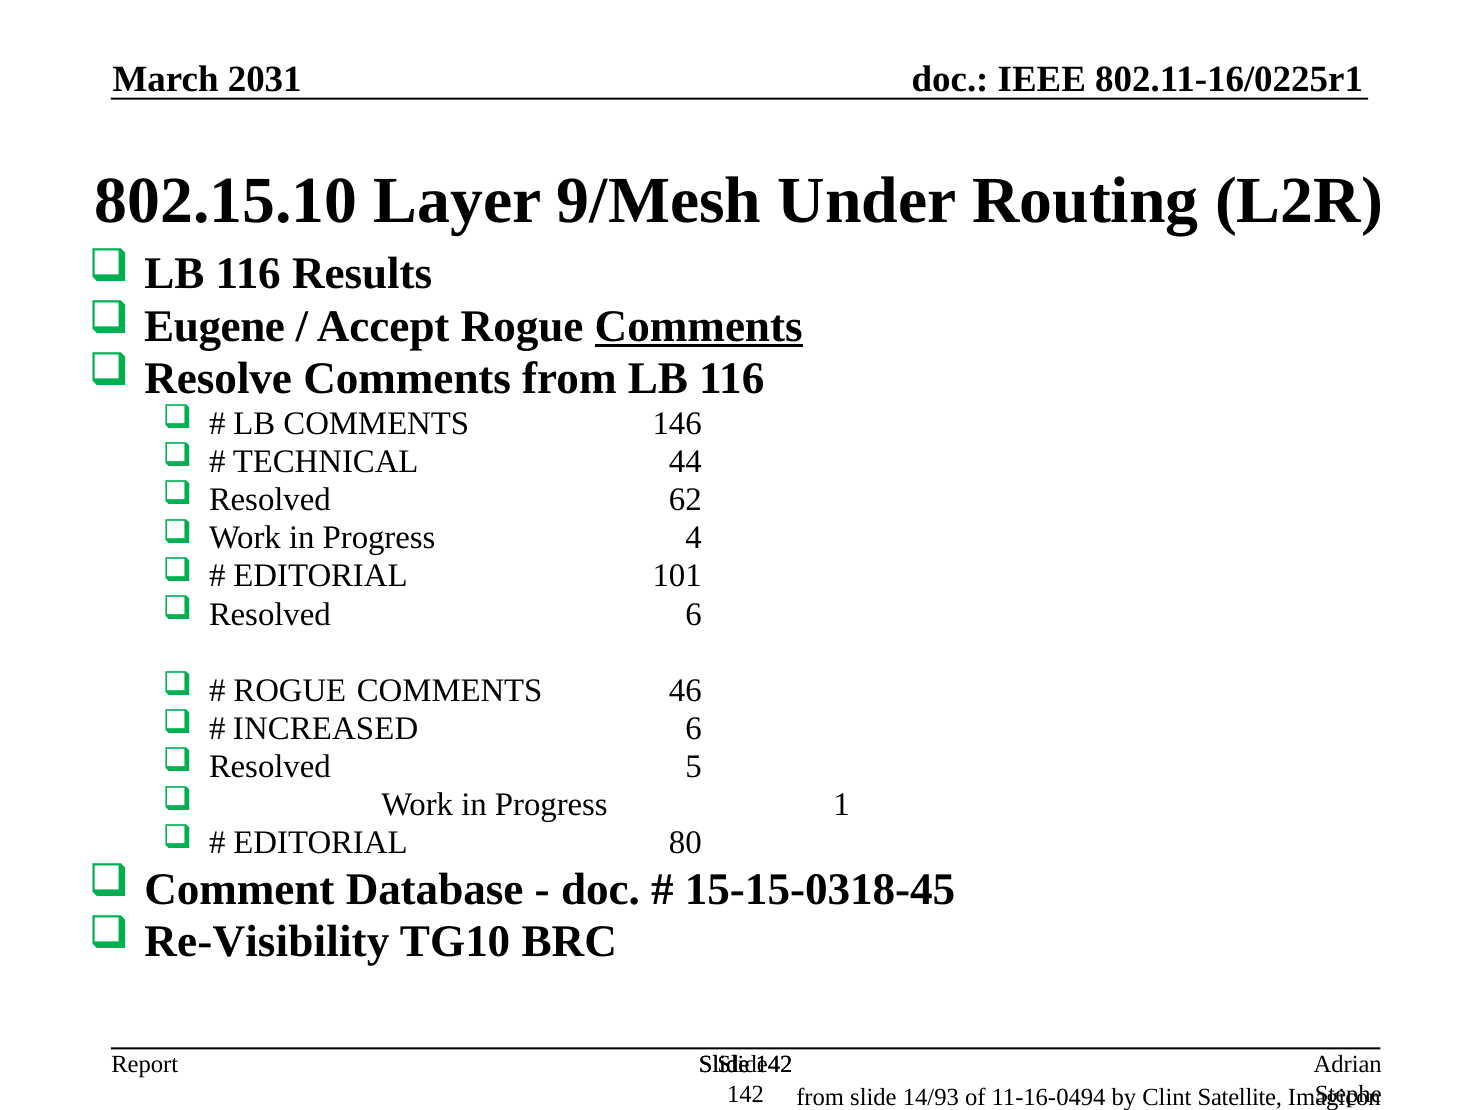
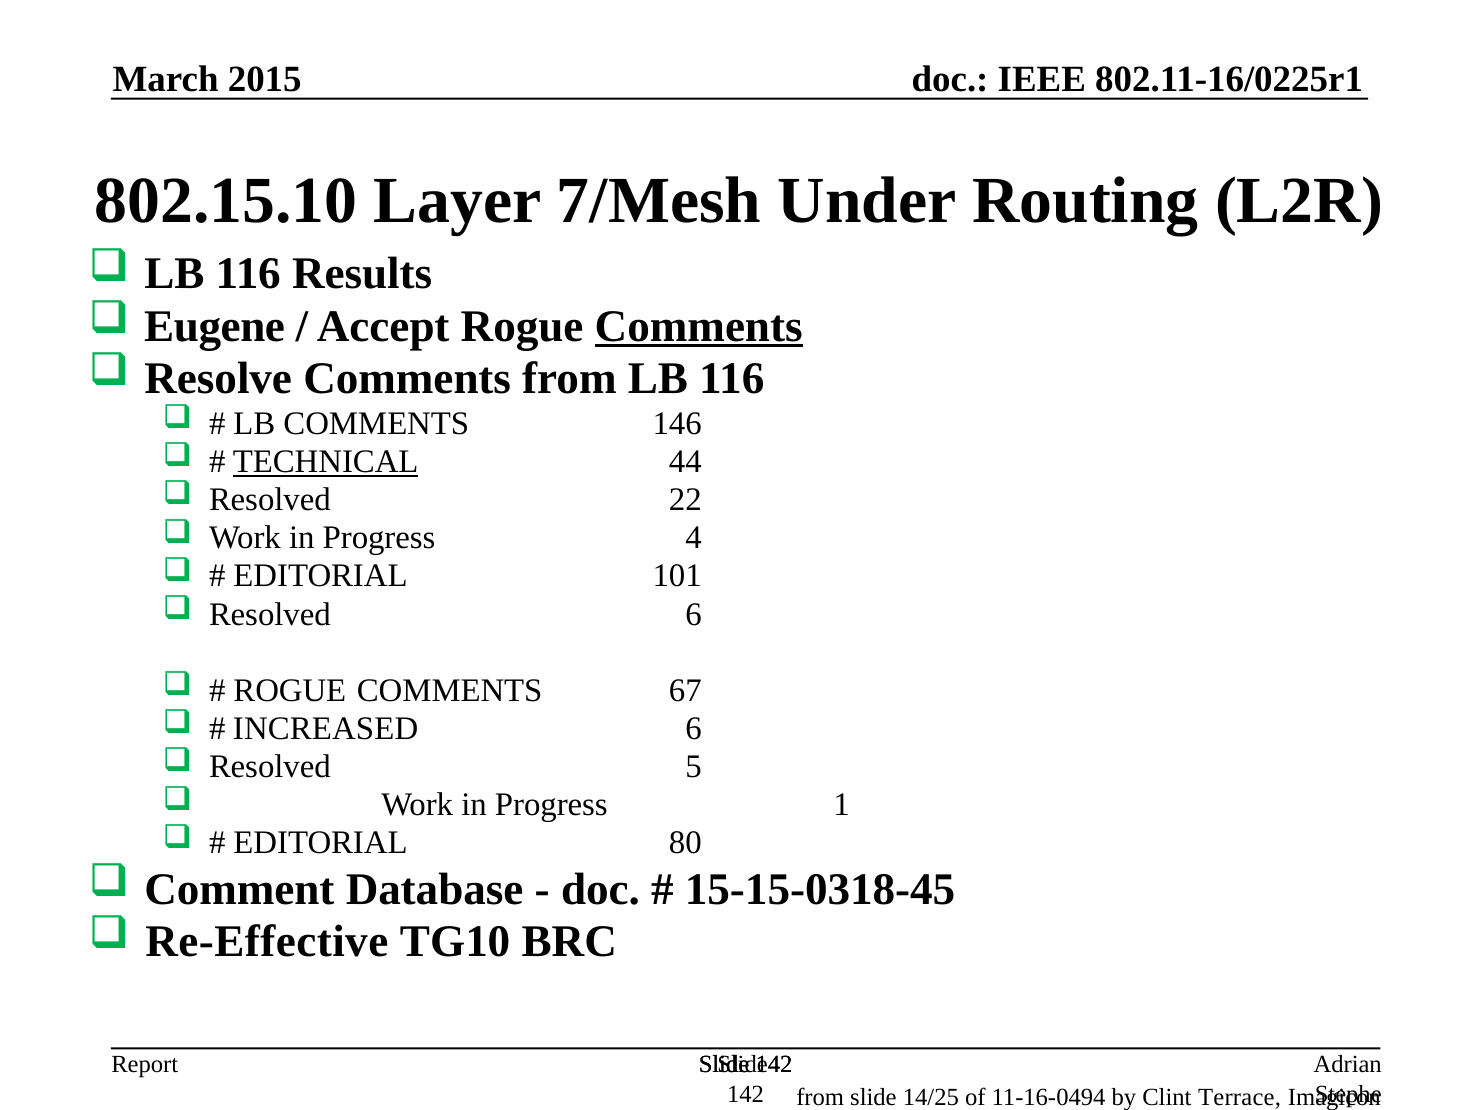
2031: 2031 -> 2015
9/Mesh: 9/Mesh -> 7/Mesh
TECHNICAL underline: none -> present
62: 62 -> 22
46: 46 -> 67
Re-Visibility: Re-Visibility -> Re-Effective
14/93: 14/93 -> 14/25
Satellite: Satellite -> Terrace
